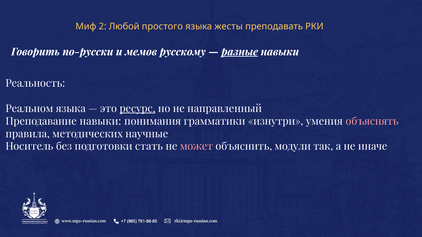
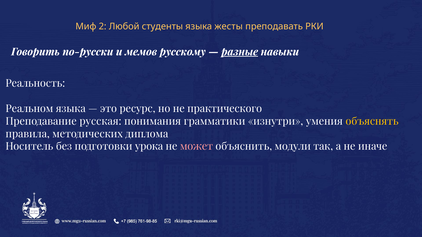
простого: простого -> студенты
ресурс underline: present -> none
направленный: направленный -> практического
Преподавание навыки: навыки -> русская
объяснять colour: pink -> yellow
научные: научные -> диплома
стать: стать -> урока
